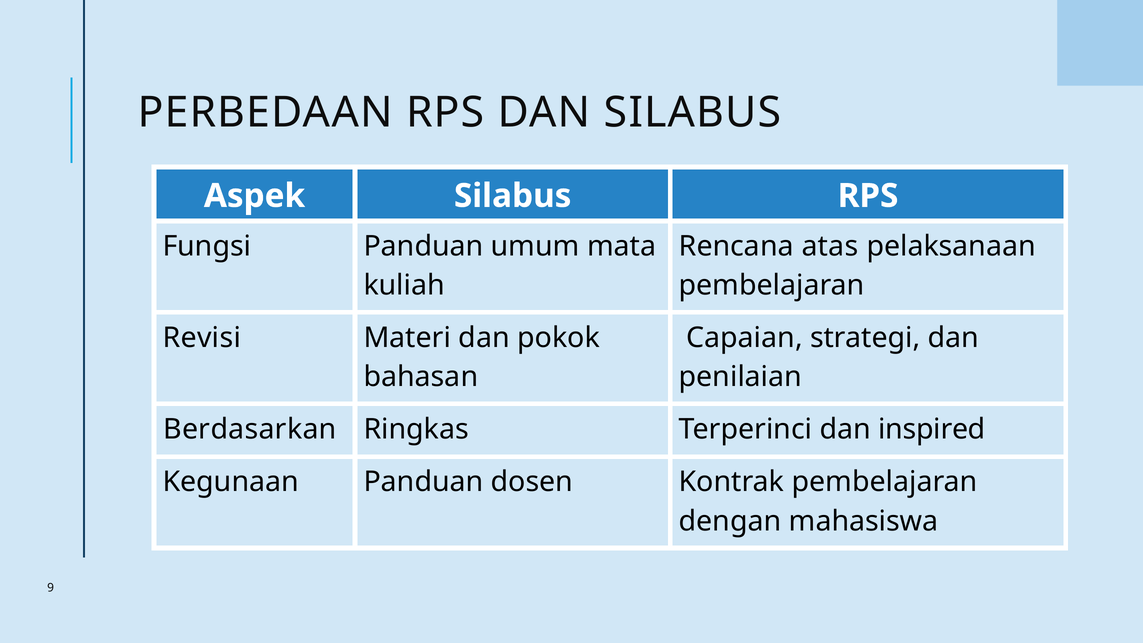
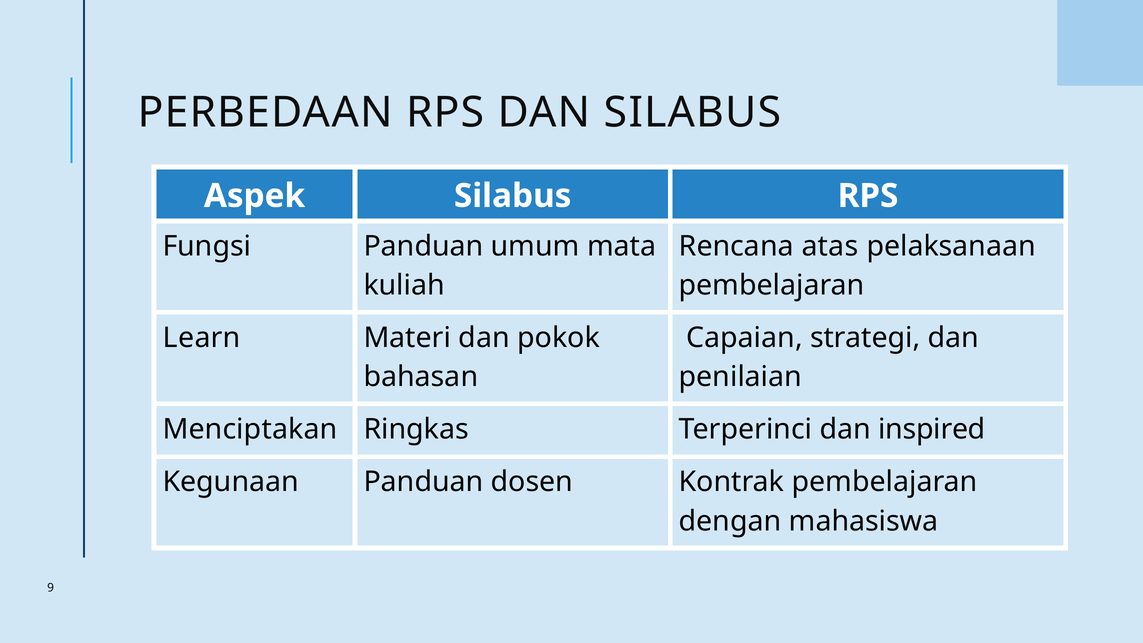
Revisi: Revisi -> Learn
Berdasarkan: Berdasarkan -> Menciptakan
